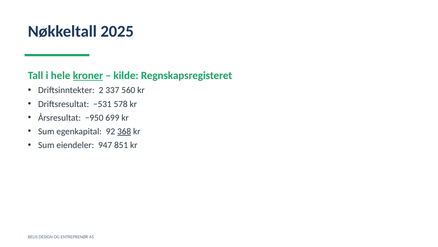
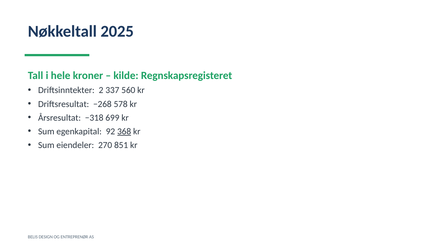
kroner underline: present -> none
−531: −531 -> −268
−950: −950 -> −318
947: 947 -> 270
